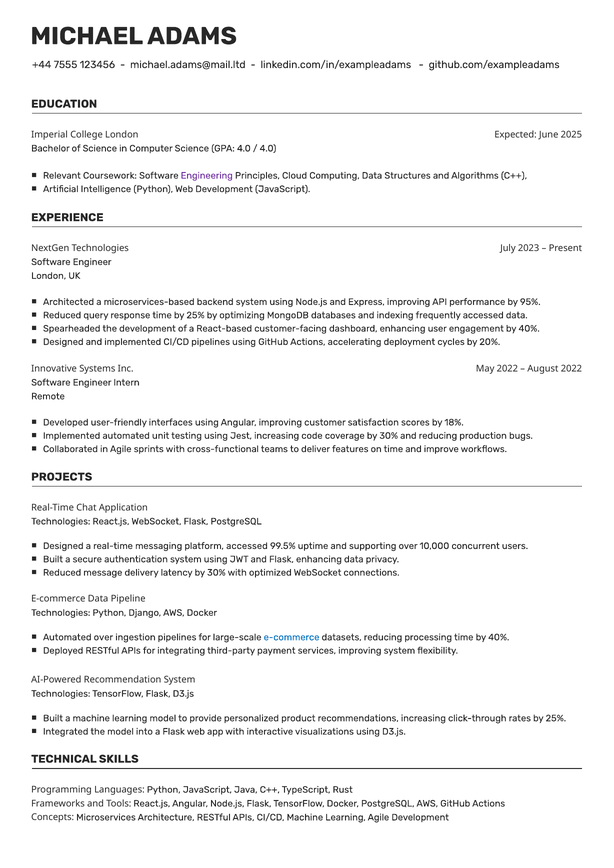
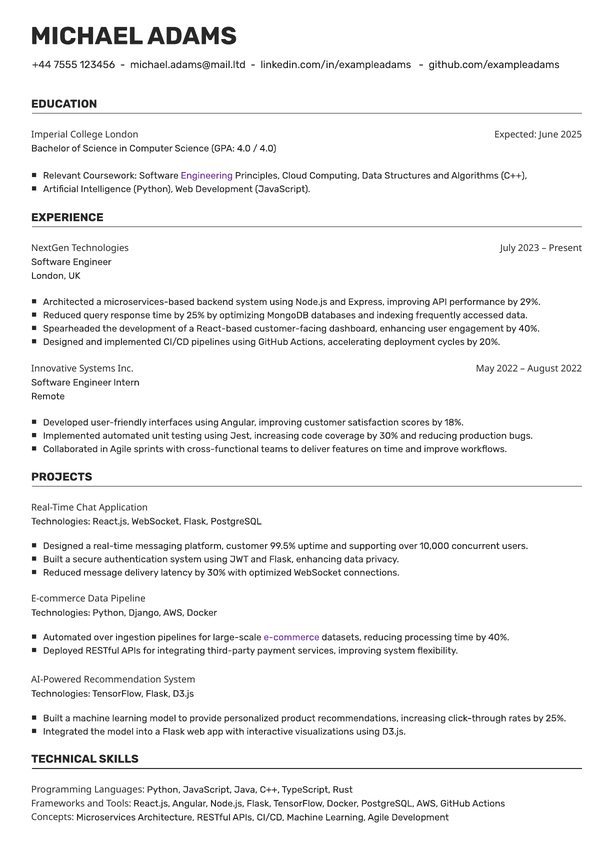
95%: 95% -> 29%
platform accessed: accessed -> customer
e-commerce at (292, 638) colour: blue -> purple
